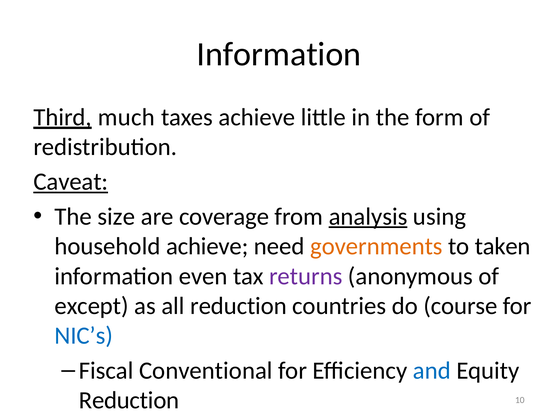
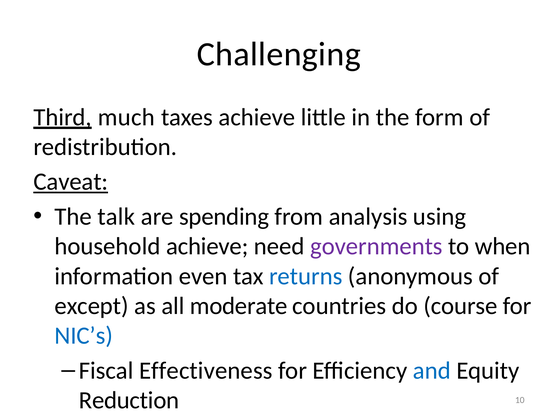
Information at (279, 54): Information -> Challenging
size: size -> talk
coverage: coverage -> spending
analysis underline: present -> none
governments colour: orange -> purple
taken: taken -> when
returns colour: purple -> blue
all reduction: reduction -> moderate
Conventional: Conventional -> Effectiveness
